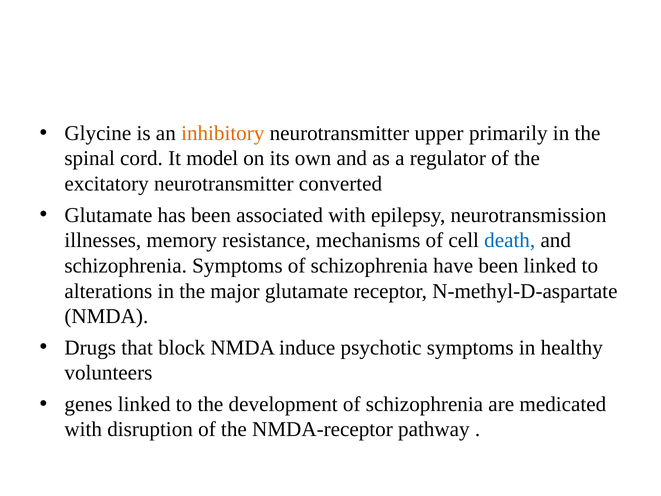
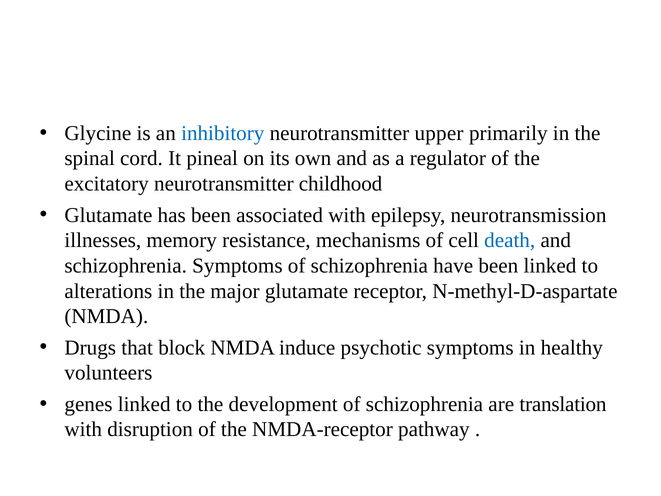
inhibitory colour: orange -> blue
model: model -> pineal
converted: converted -> childhood
medicated: medicated -> translation
